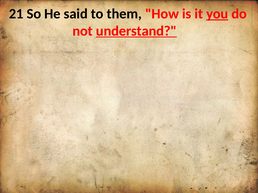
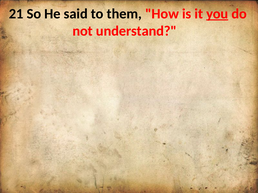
understand underline: present -> none
